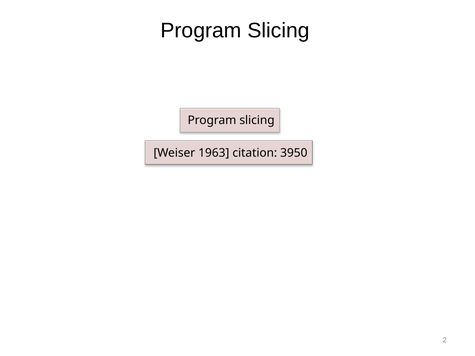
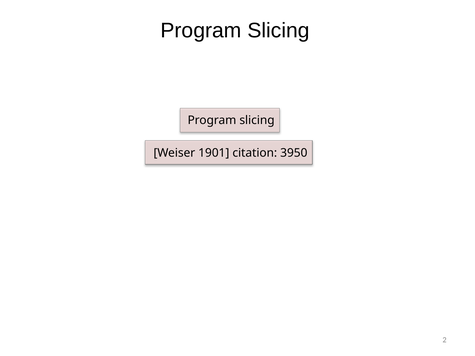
1963: 1963 -> 1901
